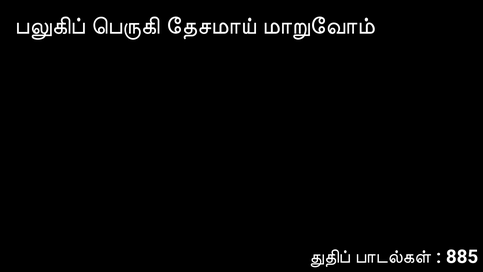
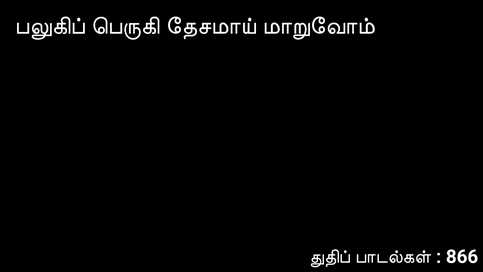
885: 885 -> 866
